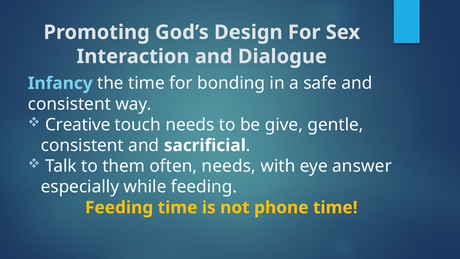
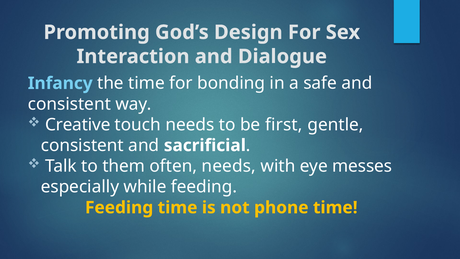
give: give -> first
answer: answer -> messes
